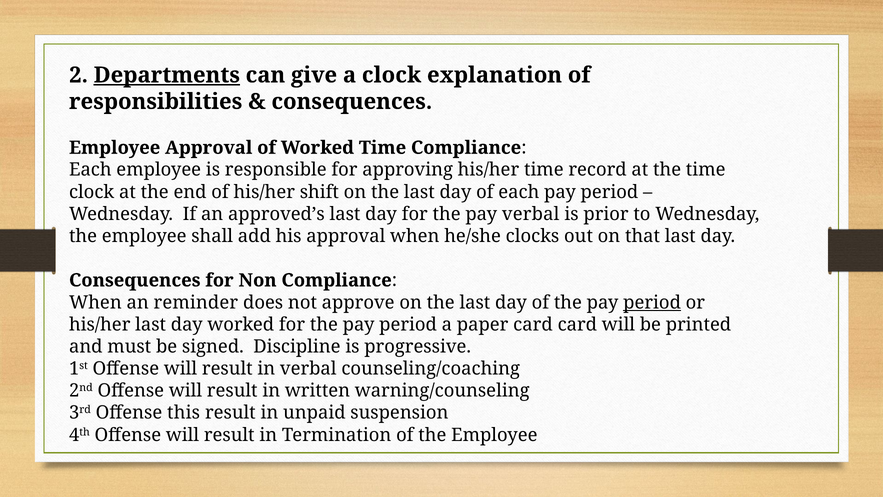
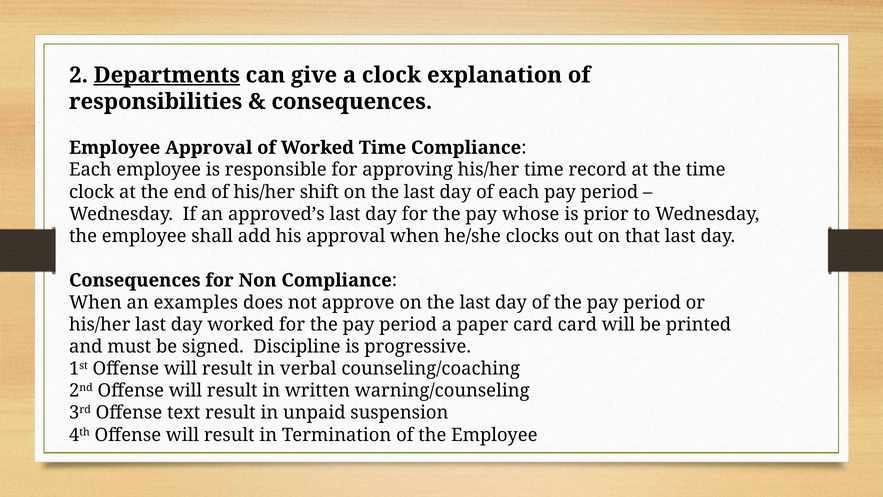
pay verbal: verbal -> whose
reminder: reminder -> examples
period at (652, 302) underline: present -> none
this: this -> text
